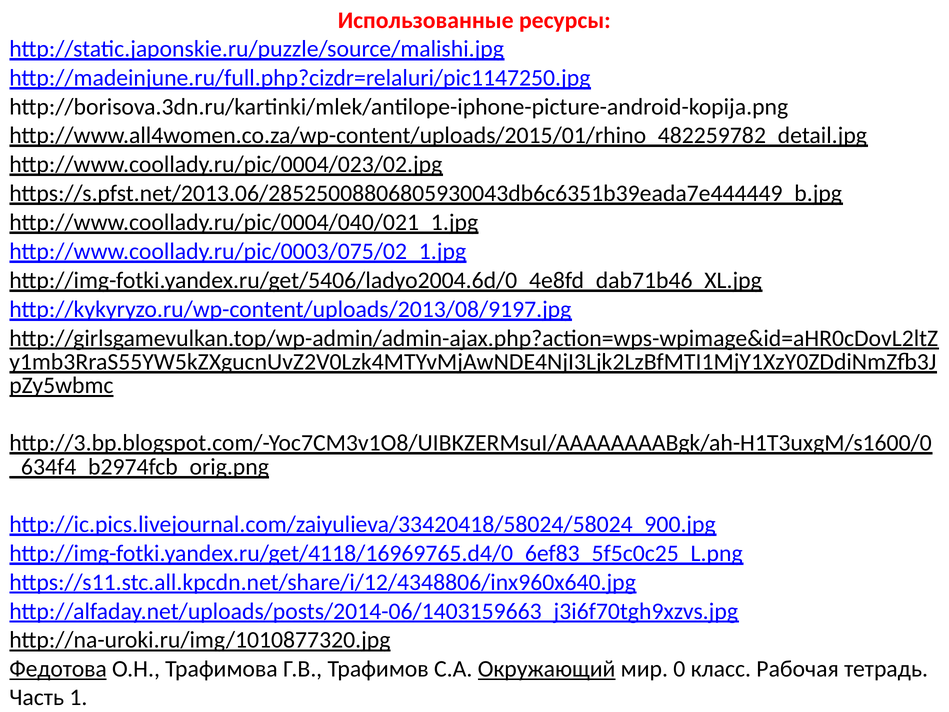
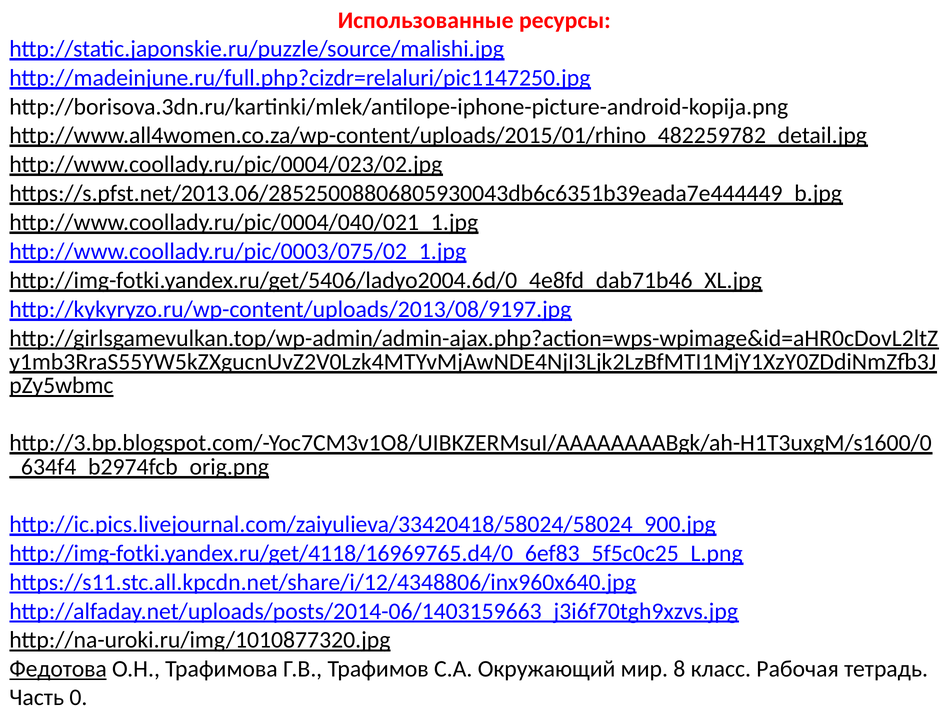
Окружающий underline: present -> none
0: 0 -> 8
1: 1 -> 0
